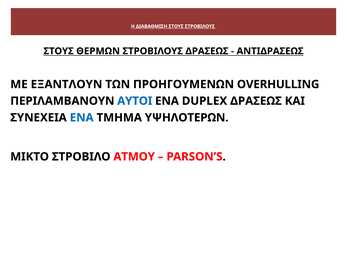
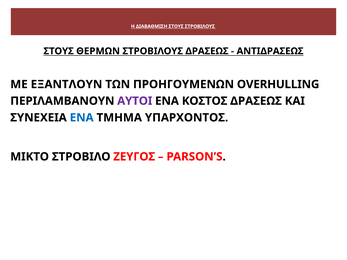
ΑΥΤΟΙ colour: blue -> purple
DUPLEX: DUPLEX -> ΚΟΣΤΟΣ
ΥΨΗΛΟΤΕΡΩΝ: ΥΨΗΛΟΤΕΡΩΝ -> ΥΠΑΡΧΟΝΤΟΣ
ΑΤΜΟΥ: ΑΤΜΟΥ -> ΖΕΥΓΟΣ
